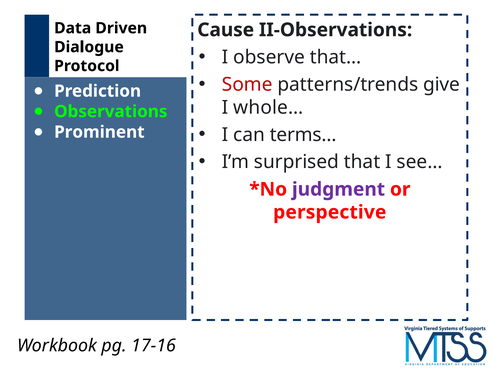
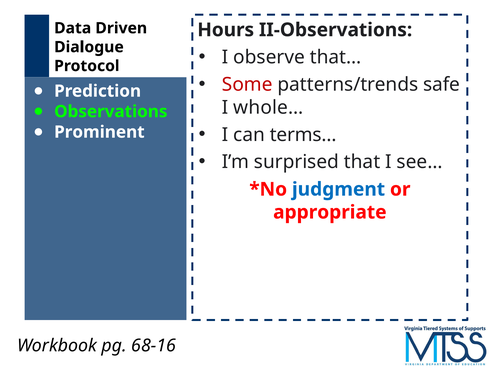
Cause: Cause -> Hours
give: give -> safe
judgment colour: purple -> blue
perspective: perspective -> appropriate
17-16: 17-16 -> 68-16
